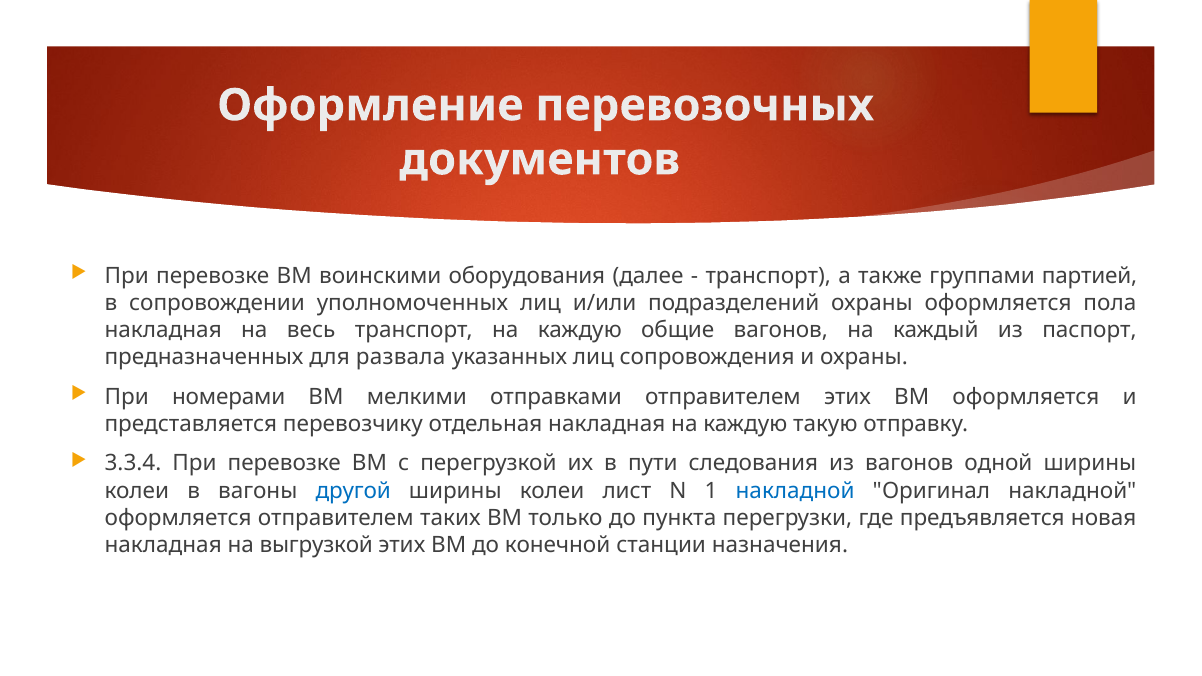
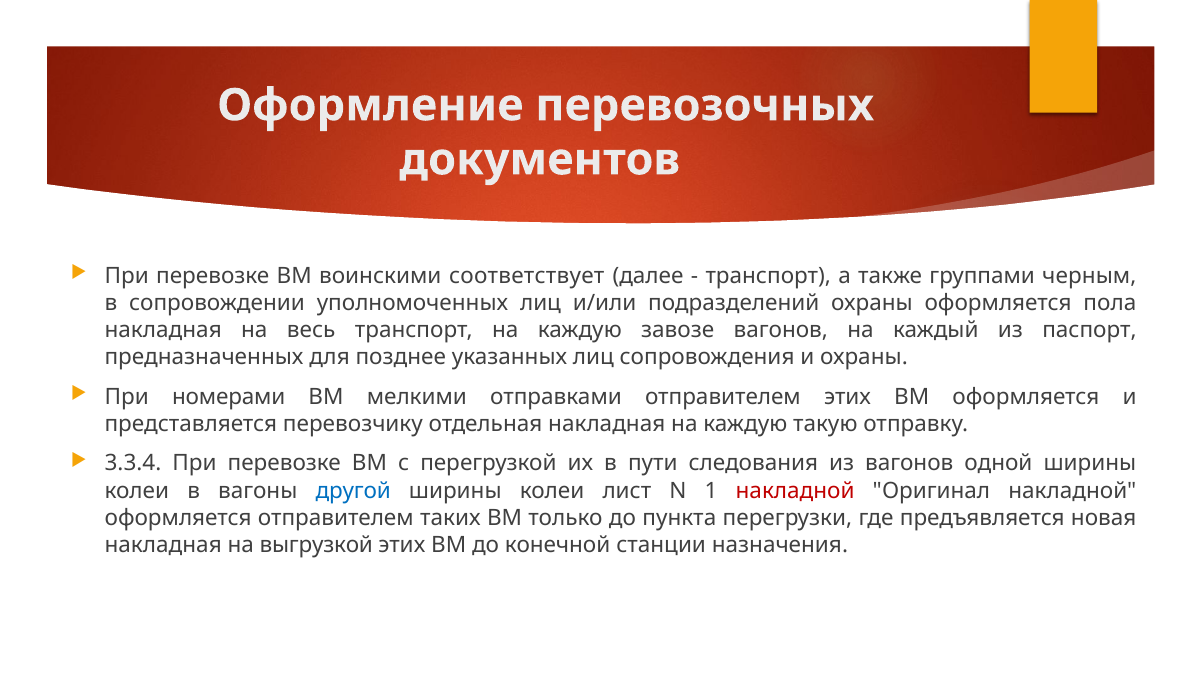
оборудования: оборудования -> соответствует
партией: партией -> черным
общие: общие -> завозе
развала: развала -> позднее
накладной at (795, 491) colour: blue -> red
